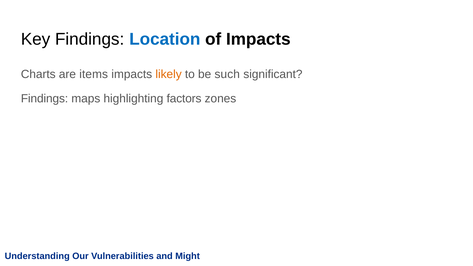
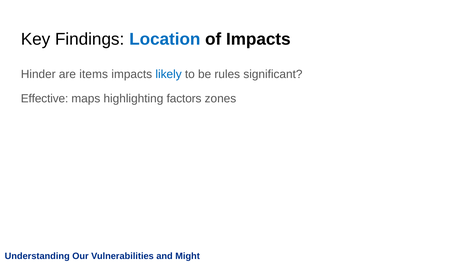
Charts: Charts -> Hinder
likely colour: orange -> blue
such: such -> rules
Findings at (45, 99): Findings -> Effective
